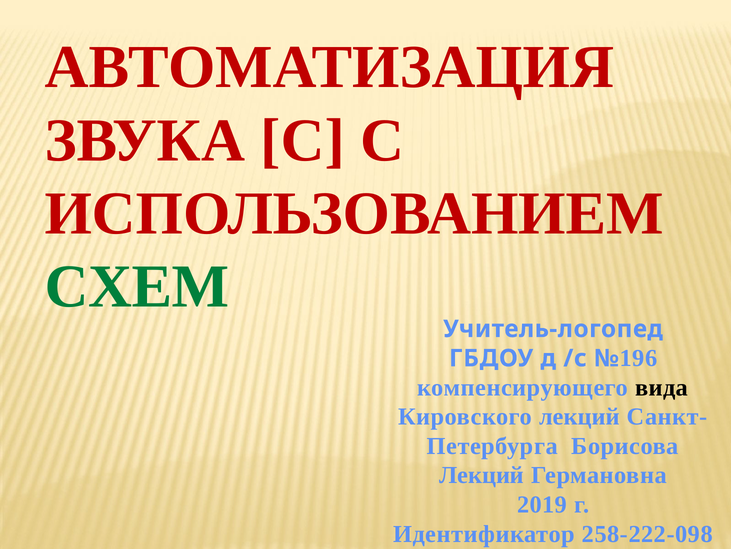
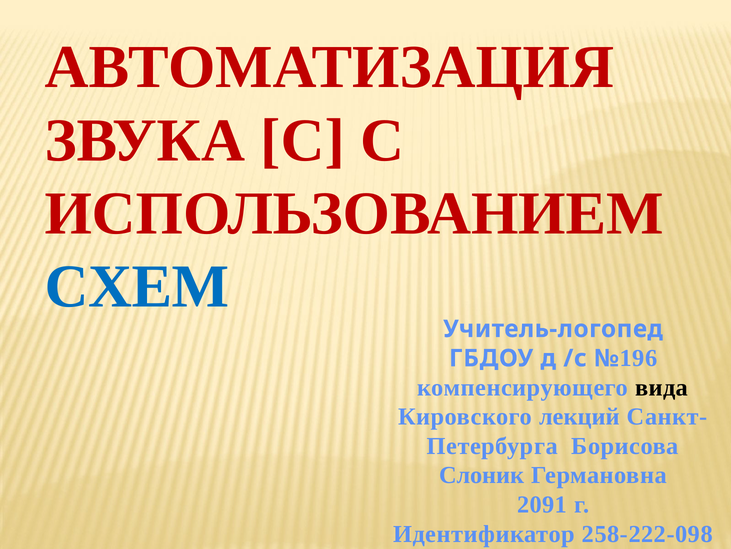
СХЕМ colour: green -> blue
Лекций at (482, 475): Лекций -> Слоник
2019: 2019 -> 2091
